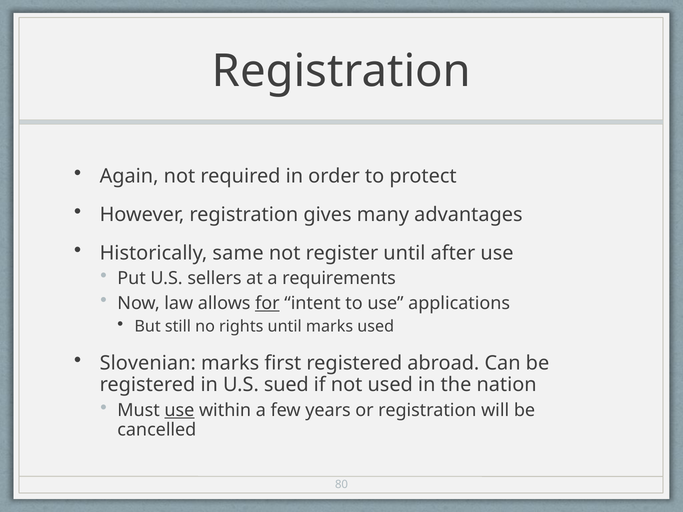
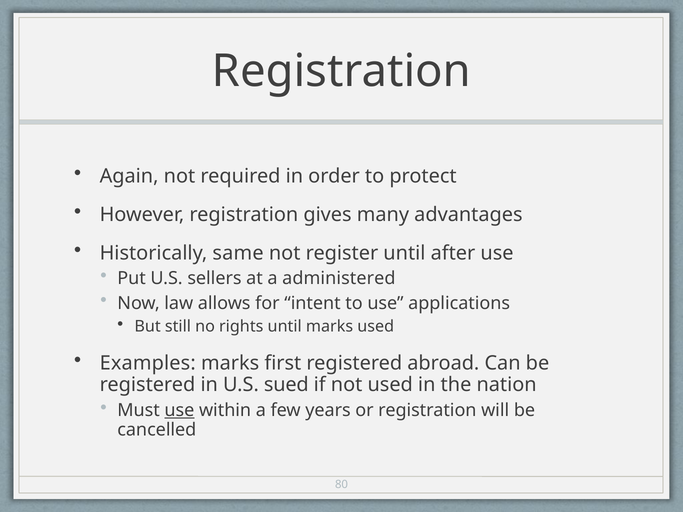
requirements: requirements -> administered
for underline: present -> none
Slovenian: Slovenian -> Examples
